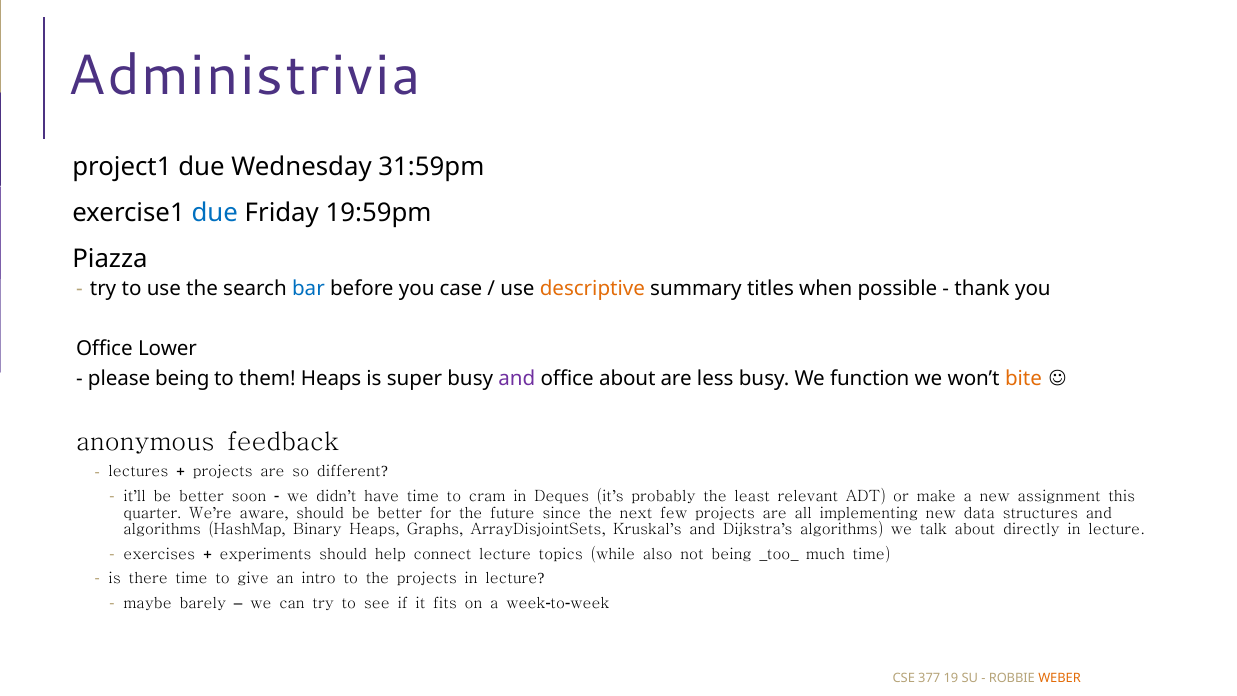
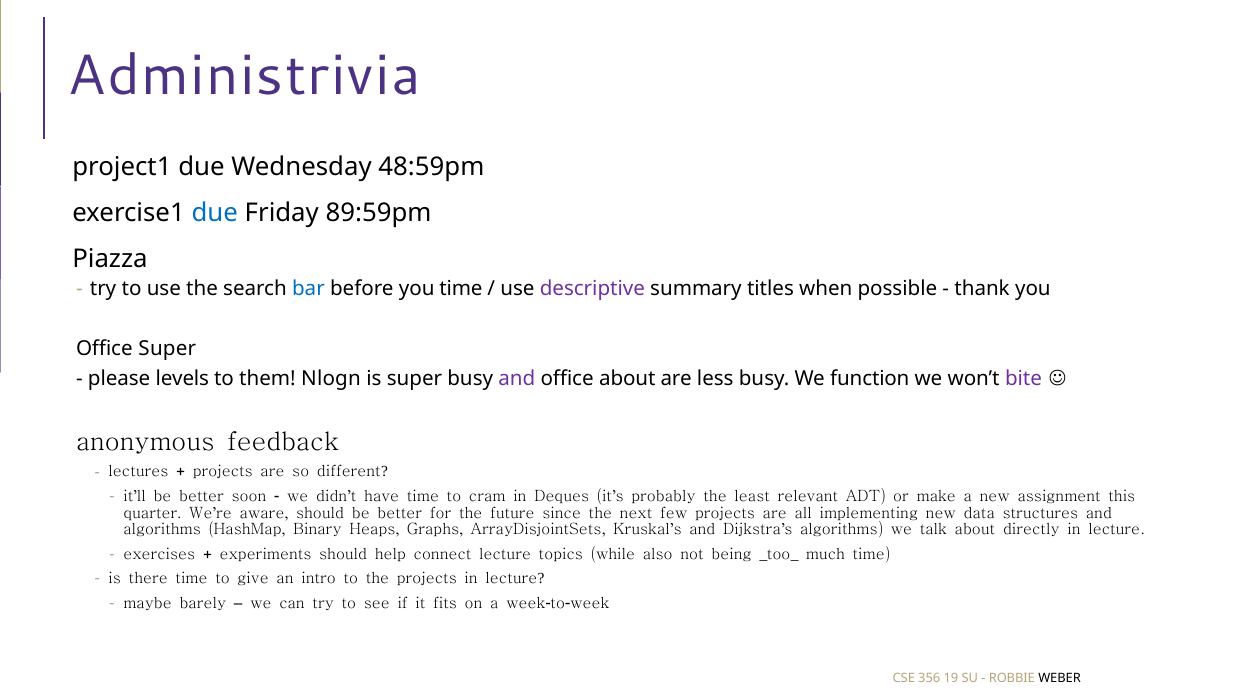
31:59pm: 31:59pm -> 48:59pm
19:59pm: 19:59pm -> 89:59pm
you case: case -> time
descriptive colour: orange -> purple
Office Lower: Lower -> Super
please being: being -> levels
them Heaps: Heaps -> Nlogn
bite colour: orange -> purple
377: 377 -> 356
WEBER colour: orange -> black
